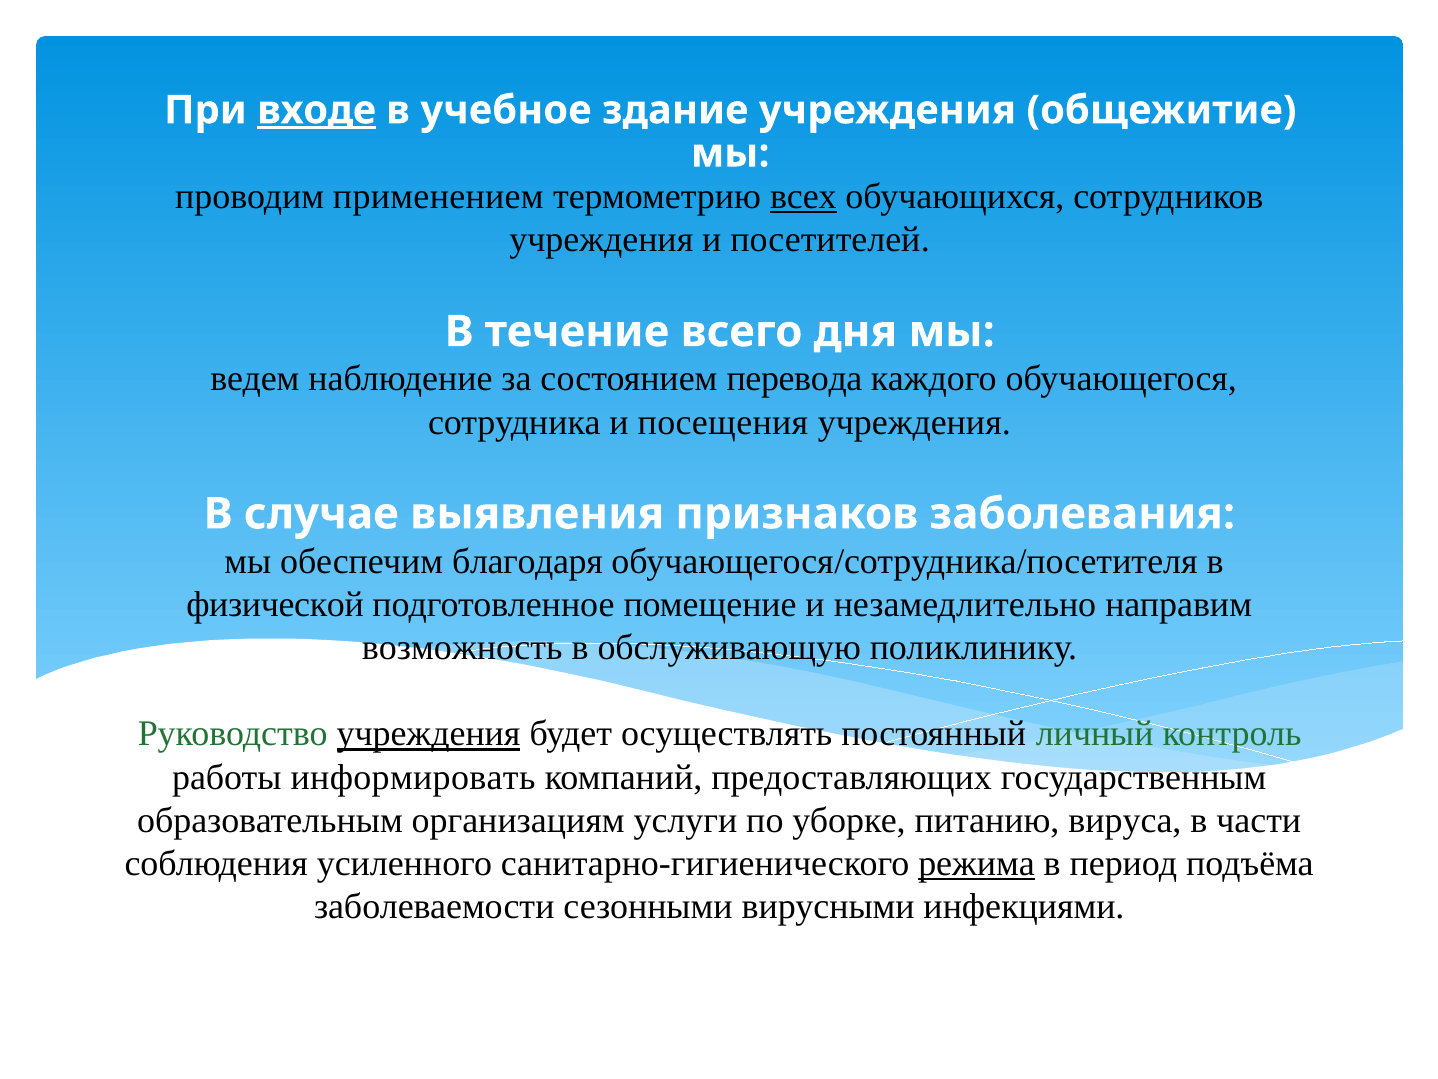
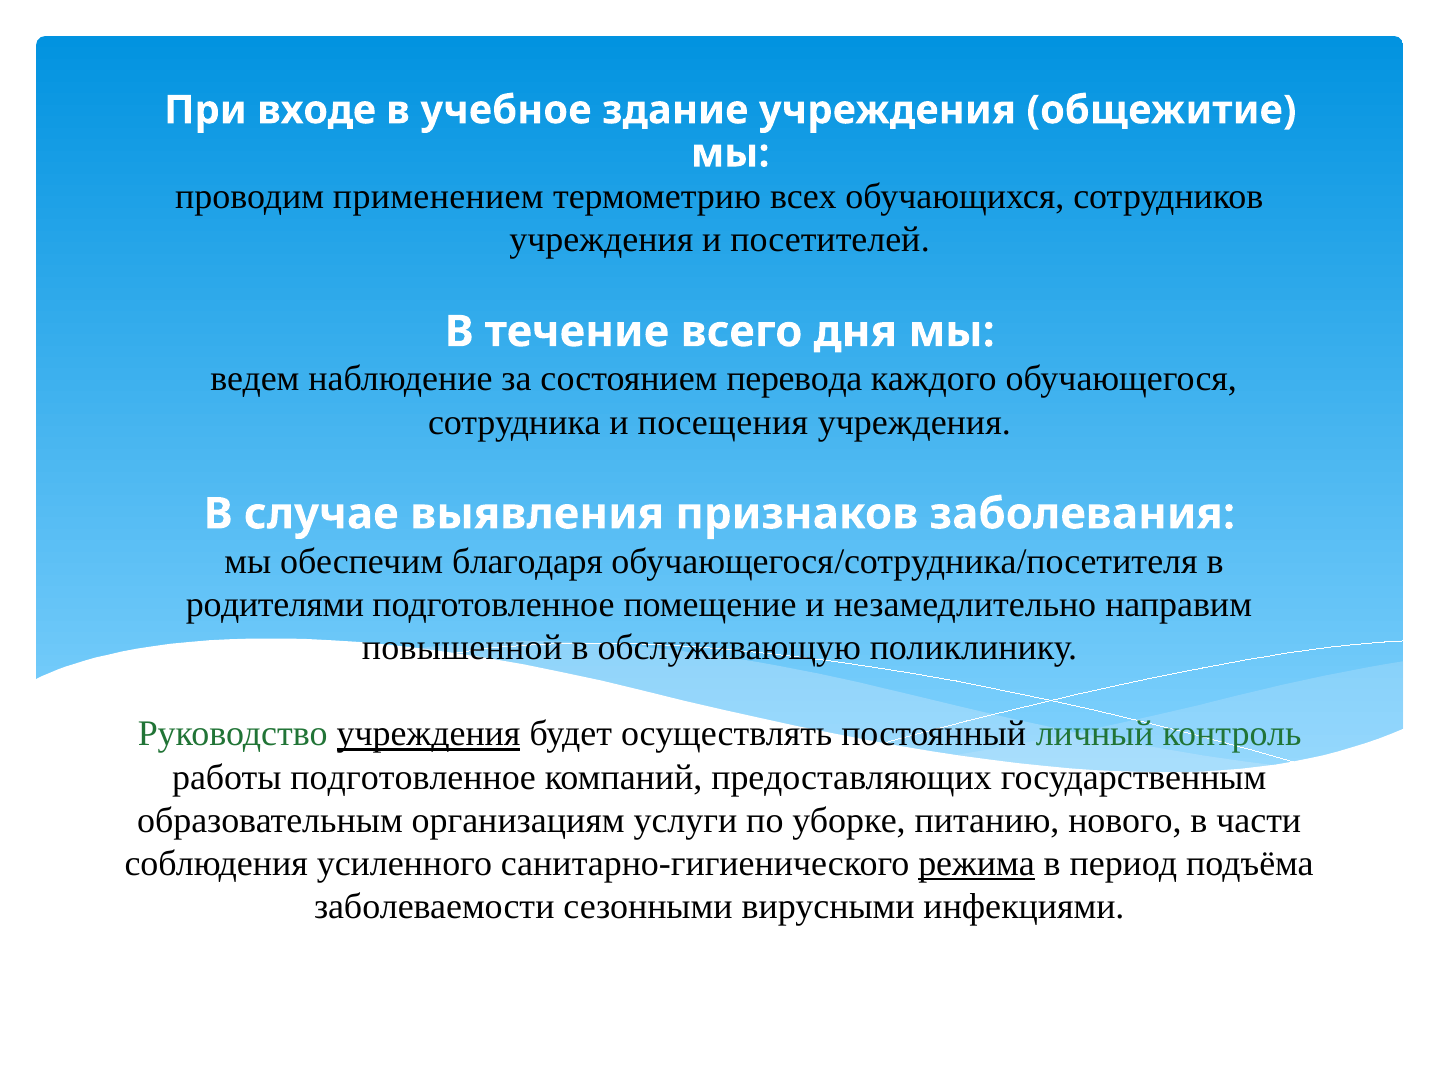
входе underline: present -> none
всех underline: present -> none
физической: физической -> родителями
возможность: возможность -> повышенной
работы информировать: информировать -> подготовленное
вируса: вируса -> нового
